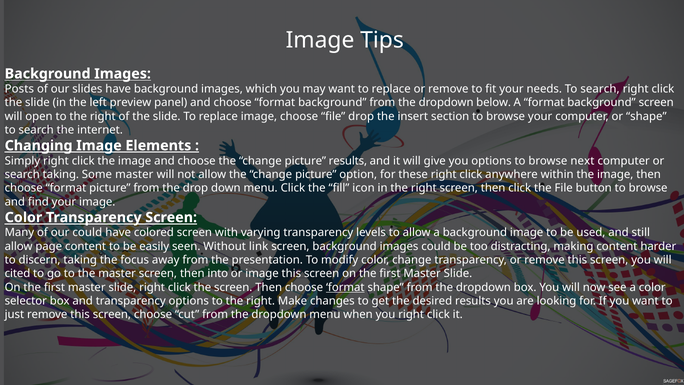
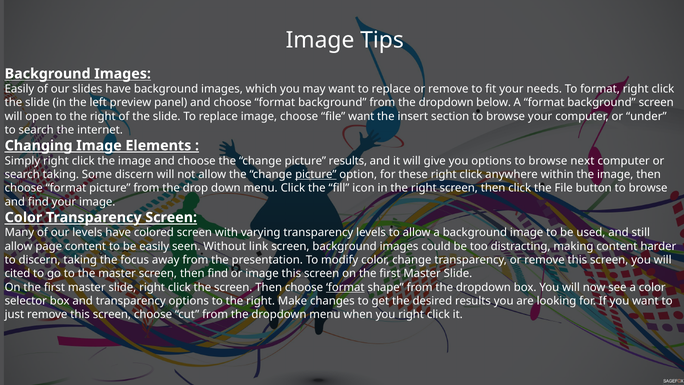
Posts at (19, 89): Posts -> Easily
needs To search: search -> format
file drop: drop -> want
or shape: shape -> under
Some master: master -> discern
picture at (316, 174) underline: none -> present
our could: could -> levels
then into: into -> find
